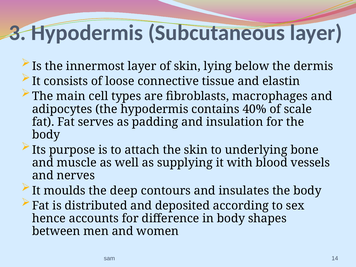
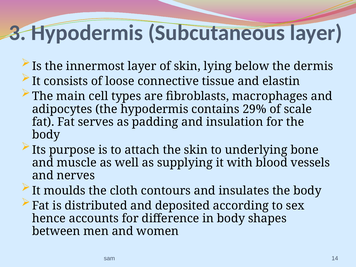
40%: 40% -> 29%
deep: deep -> cloth
